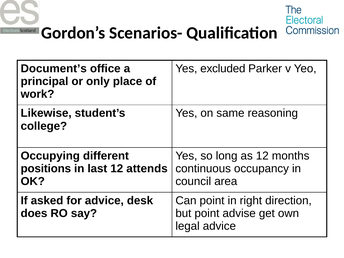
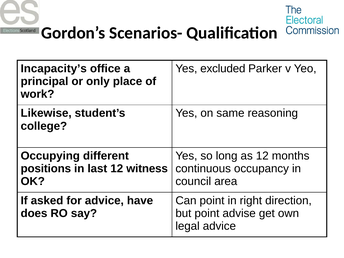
Document’s: Document’s -> Incapacity’s
attends: attends -> witness
desk: desk -> have
